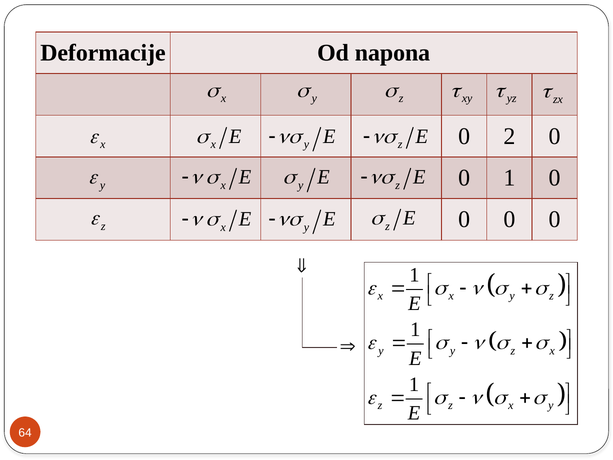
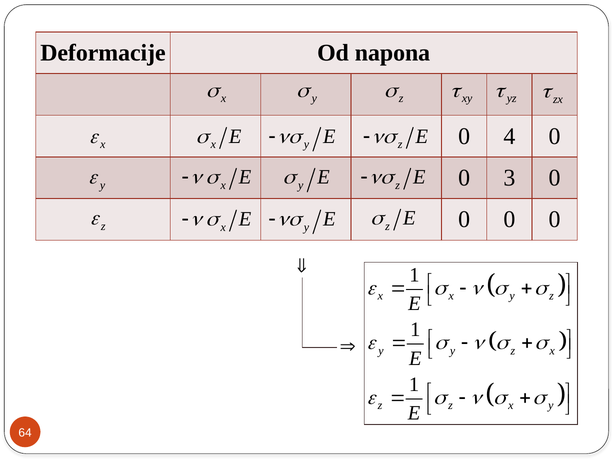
2: 2 -> 4
0 1: 1 -> 3
